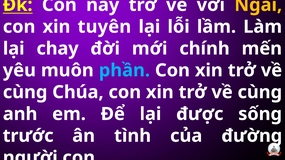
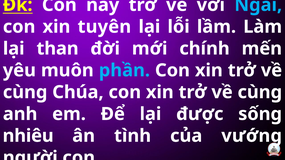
Ngài colour: yellow -> light blue
chay: chay -> than
trước: trước -> nhiêu
đường: đường -> vướng
